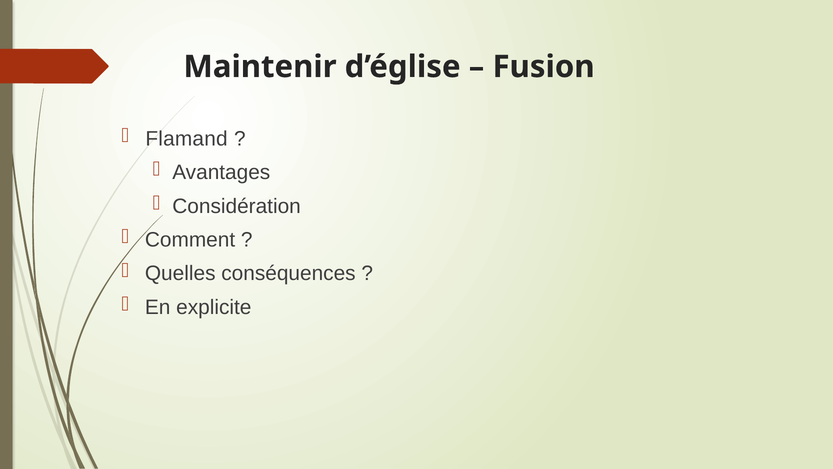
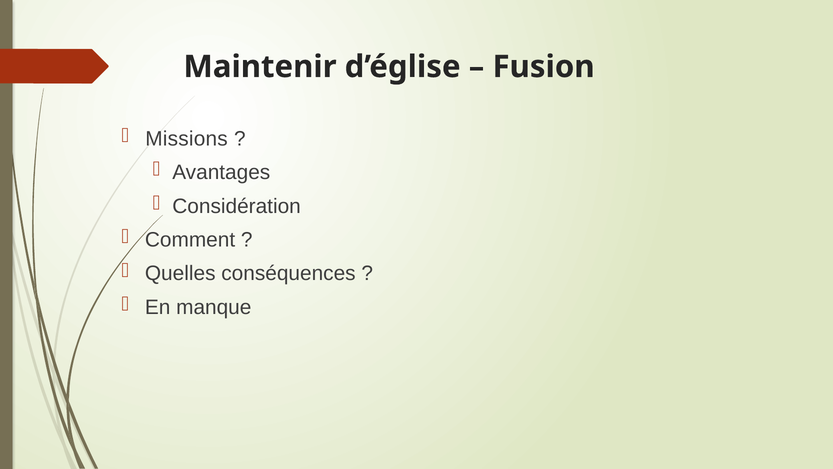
Flamand: Flamand -> Missions
explicite: explicite -> manque
